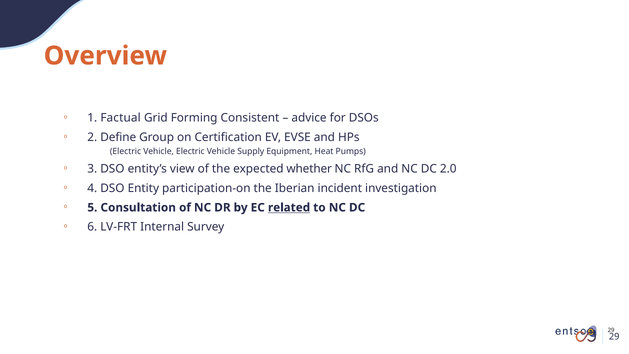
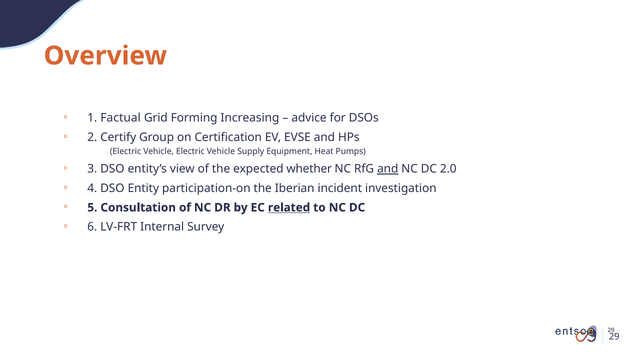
Consistent: Consistent -> Increasing
Define: Define -> Certify
and at (388, 169) underline: none -> present
